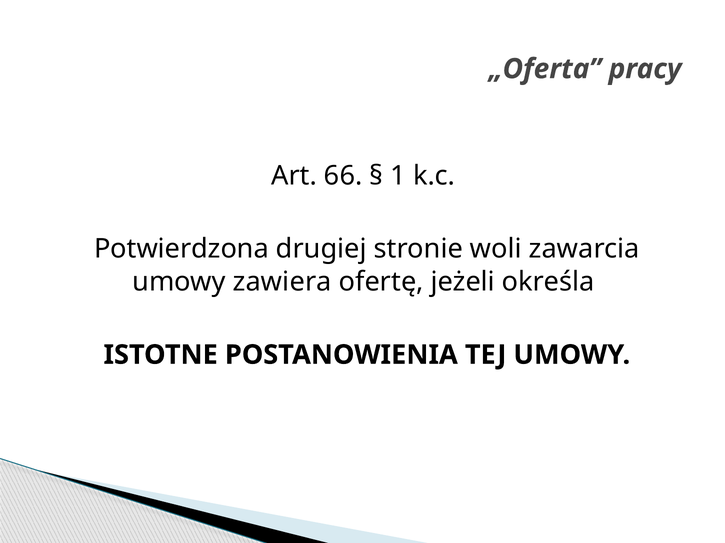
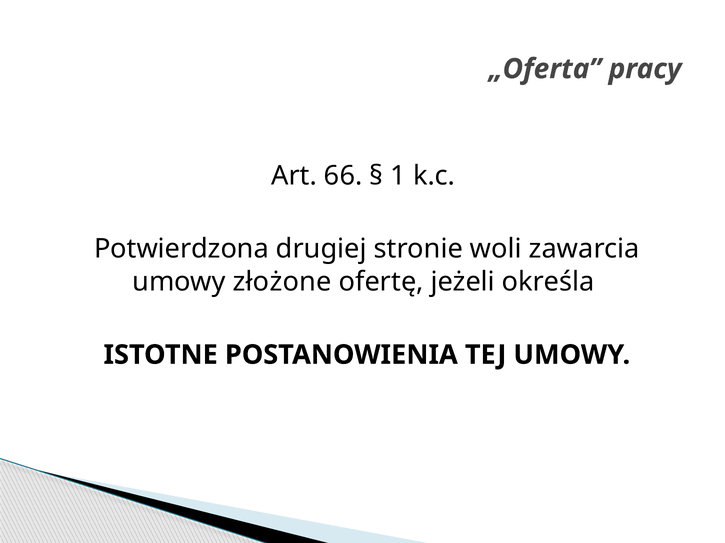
zawiera: zawiera -> złożone
